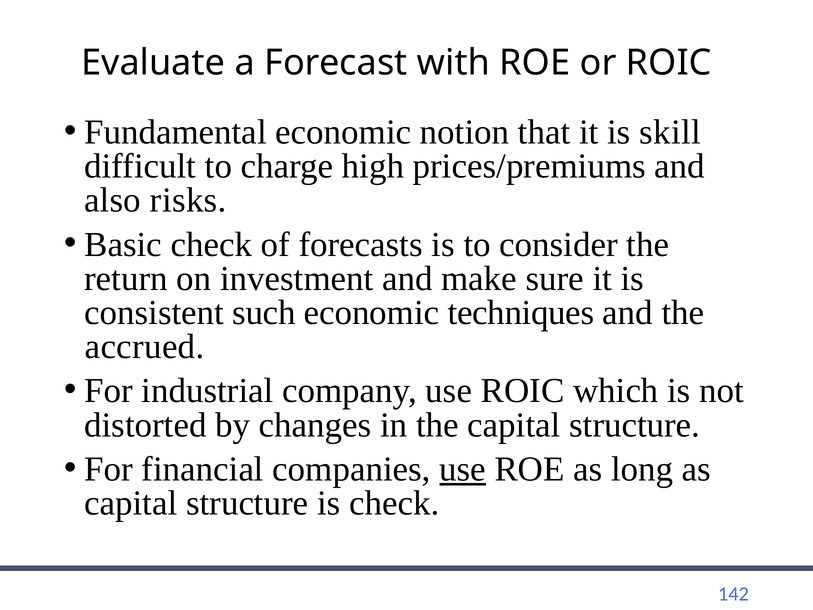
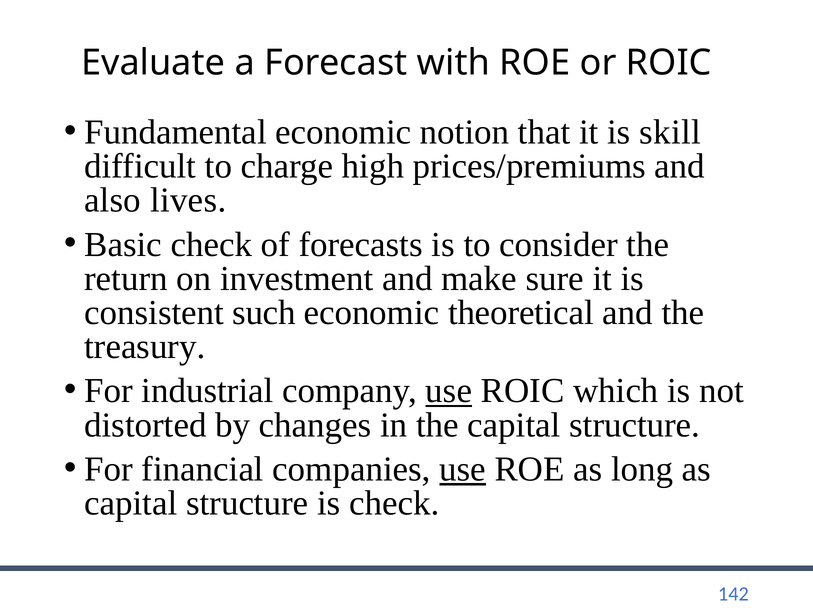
risks: risks -> lives
techniques: techniques -> theoretical
accrued: accrued -> treasury
use at (449, 391) underline: none -> present
